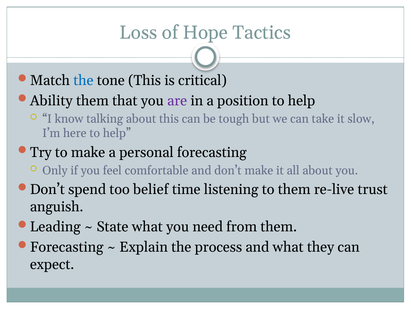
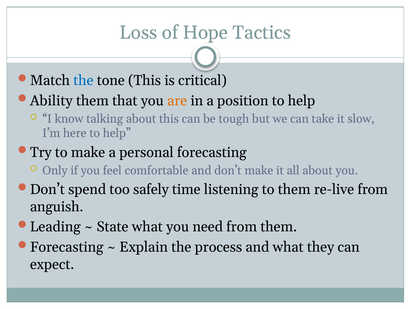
are colour: purple -> orange
belief: belief -> safely
re-live trust: trust -> from
